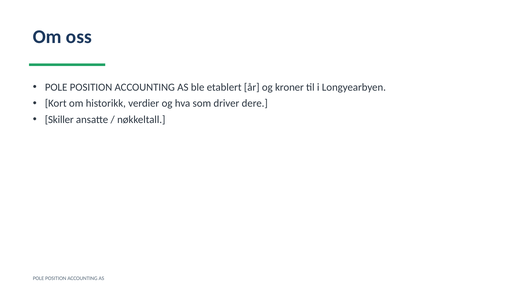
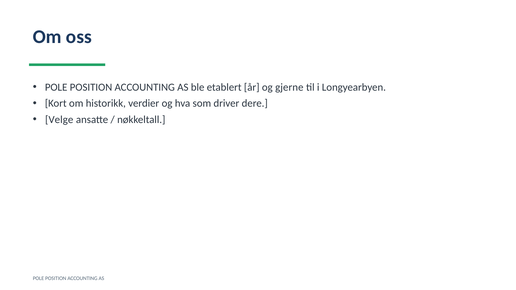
kroner: kroner -> gjerne
Skiller: Skiller -> Velge
